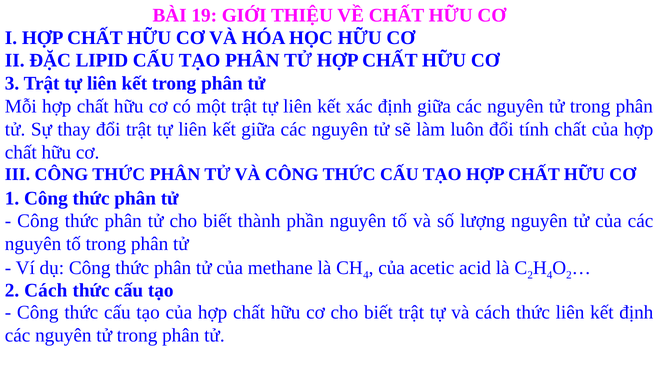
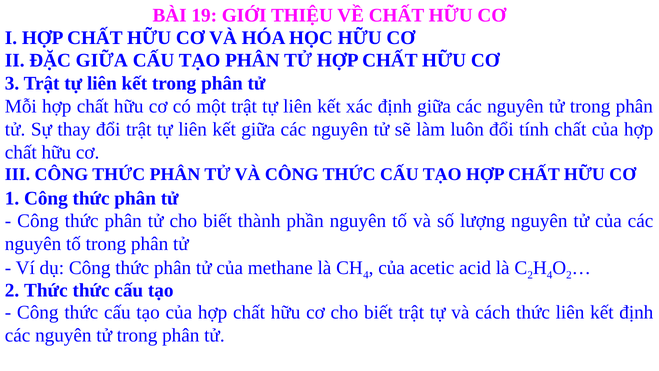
ĐẶC LIPID: LIPID -> GIỮA
2 Cách: Cách -> Thức
